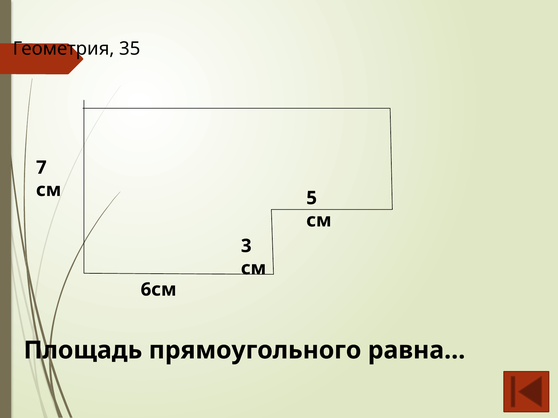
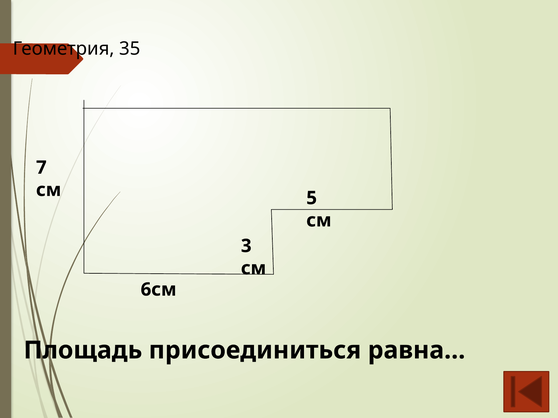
прямоугольного: прямоугольного -> присоединиться
